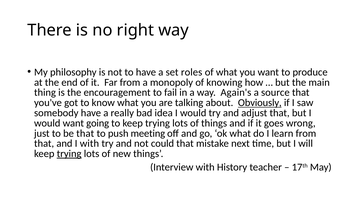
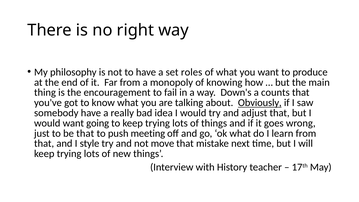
Again's: Again's -> Down's
source: source -> counts
I with: with -> style
could: could -> move
trying at (69, 154) underline: present -> none
